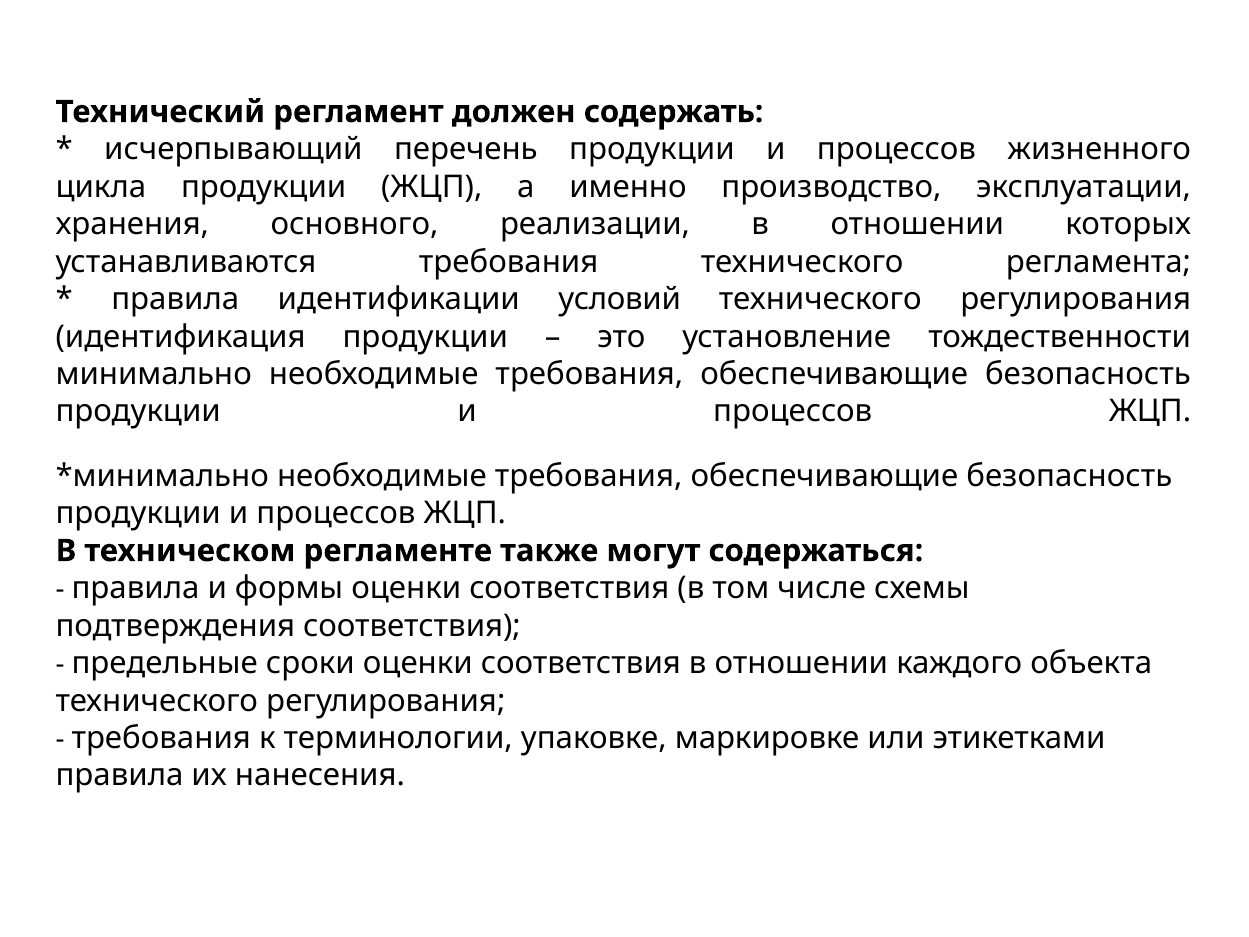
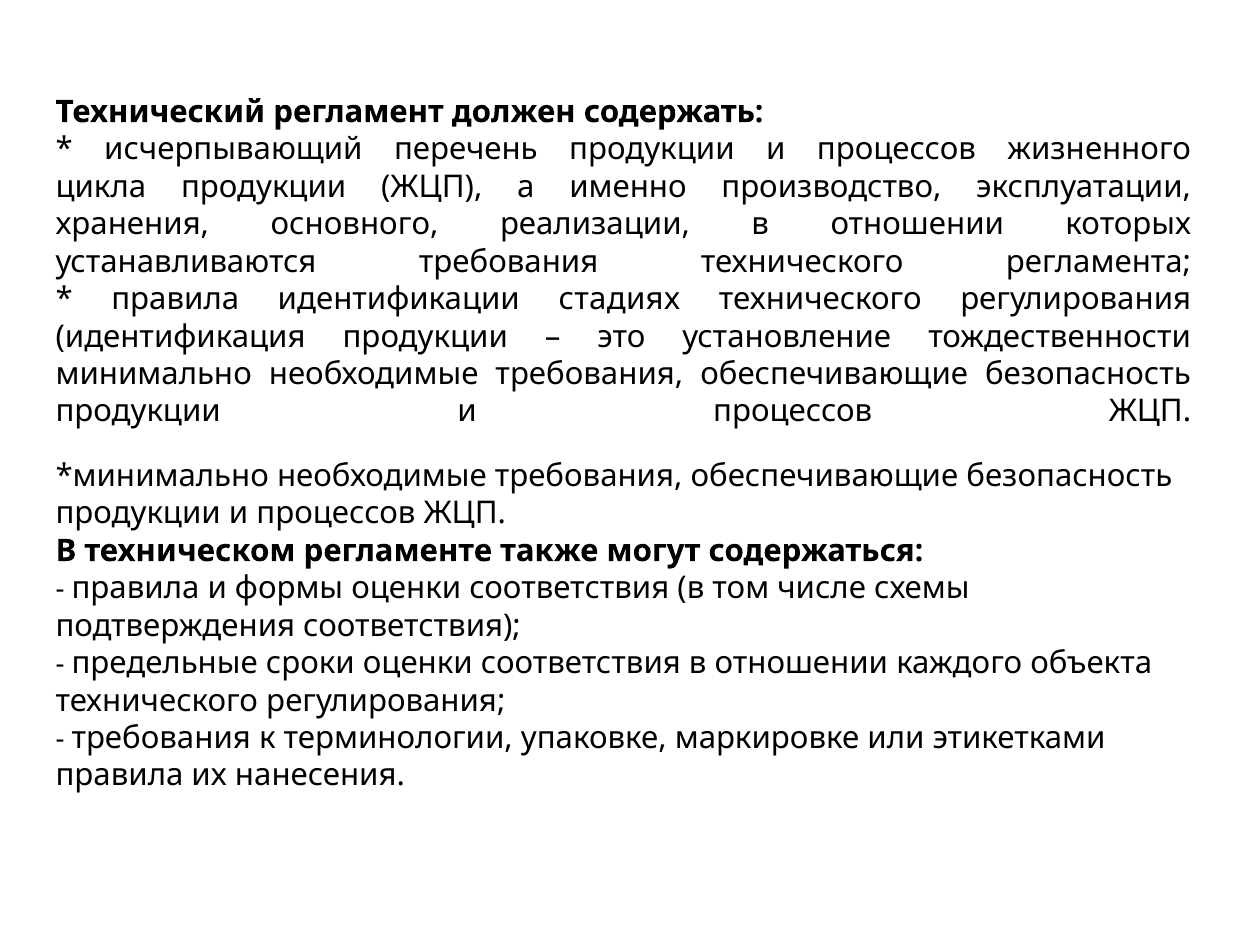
условий: условий -> стадиях
